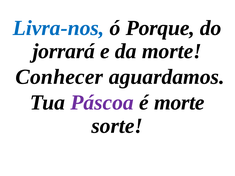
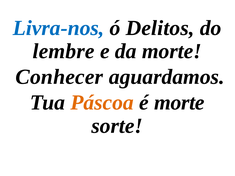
Porque: Porque -> Delitos
jorrará: jorrará -> lembre
Páscoa colour: purple -> orange
